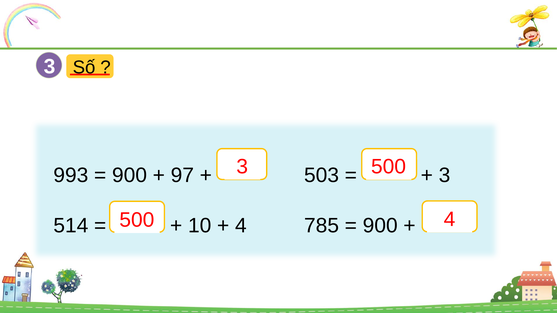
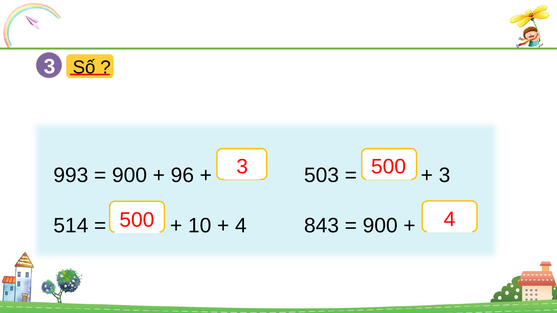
97: 97 -> 96
785: 785 -> 843
